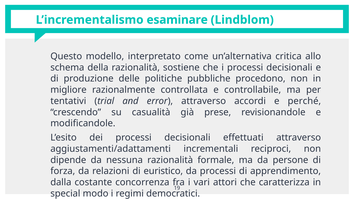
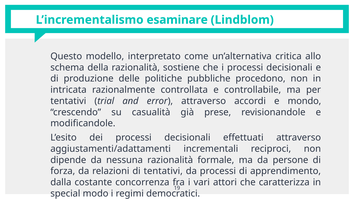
migliore: migliore -> intricata
perché: perché -> mondo
di euristico: euristico -> tentativi
